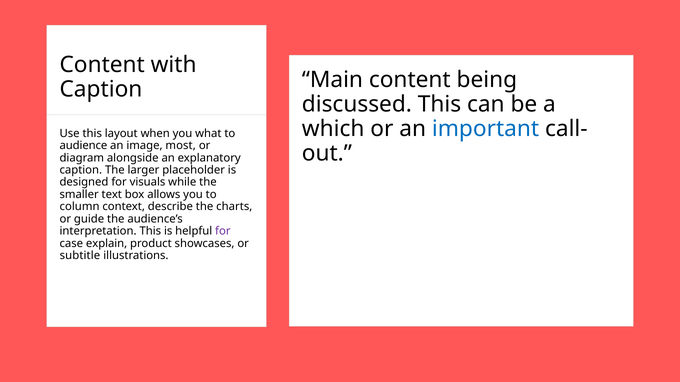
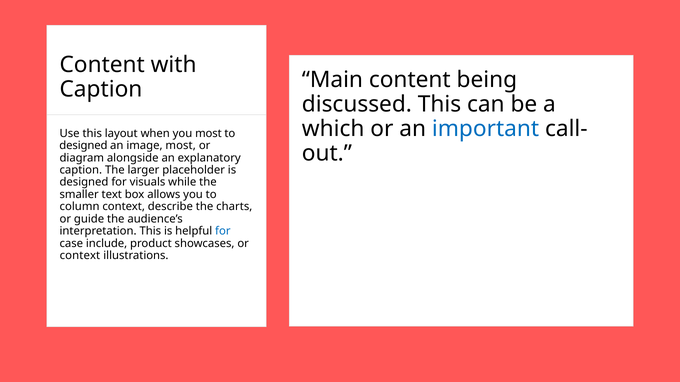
you what: what -> most
audience at (83, 146): audience -> designed
for at (223, 231) colour: purple -> blue
explain: explain -> include
subtitle at (80, 256): subtitle -> context
